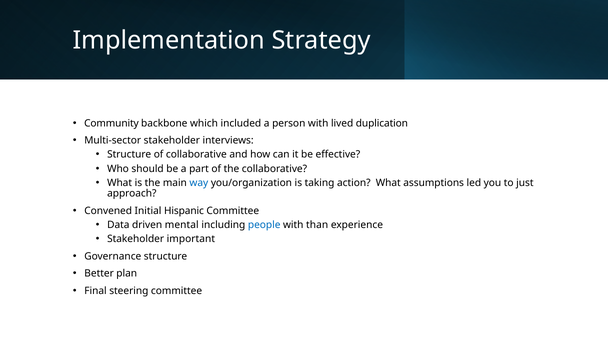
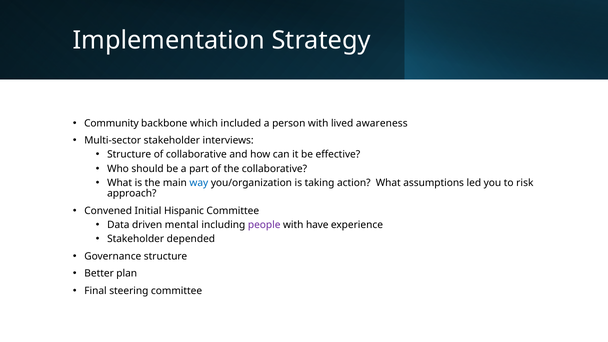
duplication: duplication -> awareness
just: just -> risk
people colour: blue -> purple
than: than -> have
important: important -> depended
